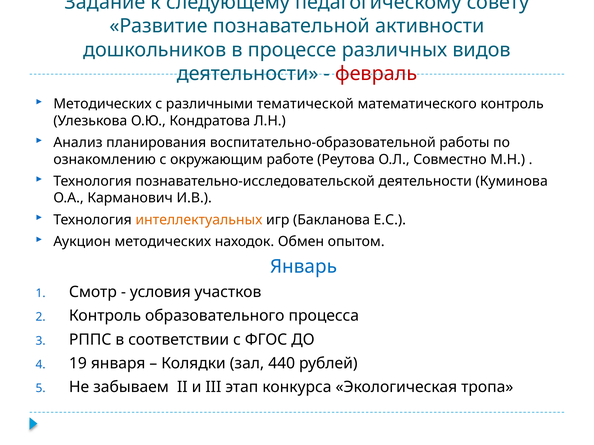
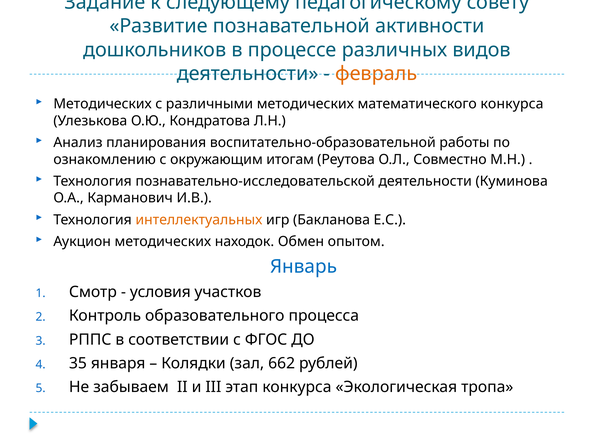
февраль colour: red -> orange
различными тематической: тематической -> методических
математического контроль: контроль -> конкурса
работе: работе -> итогам
19: 19 -> 35
440: 440 -> 662
